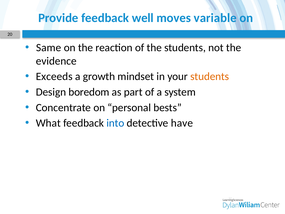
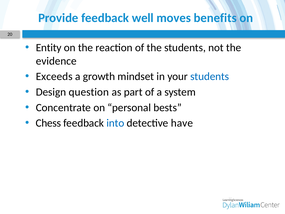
variable: variable -> benefits
Same: Same -> Entity
students at (210, 76) colour: orange -> blue
boredom: boredom -> question
What: What -> Chess
